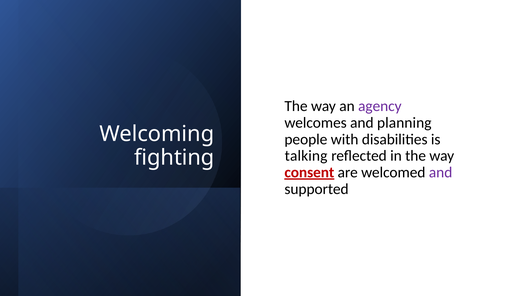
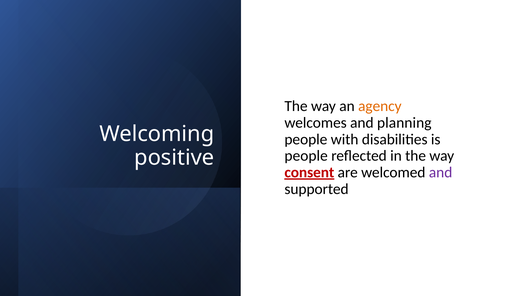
agency colour: purple -> orange
talking at (306, 156): talking -> people
fighting: fighting -> positive
